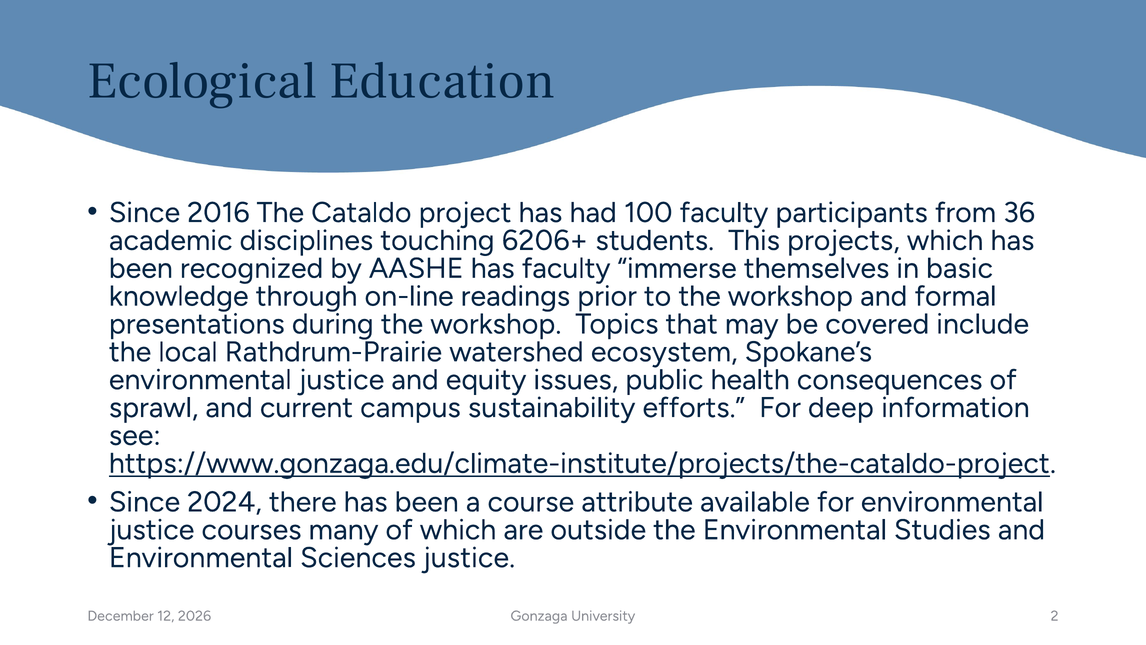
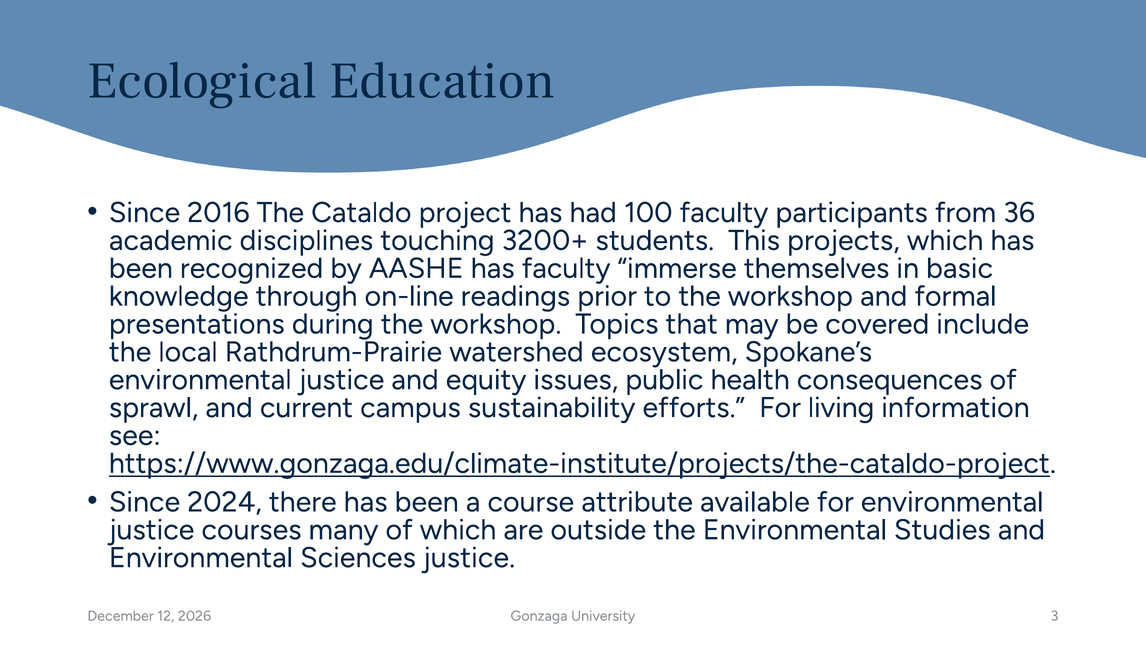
6206+: 6206+ -> 3200+
deep: deep -> living
2: 2 -> 3
